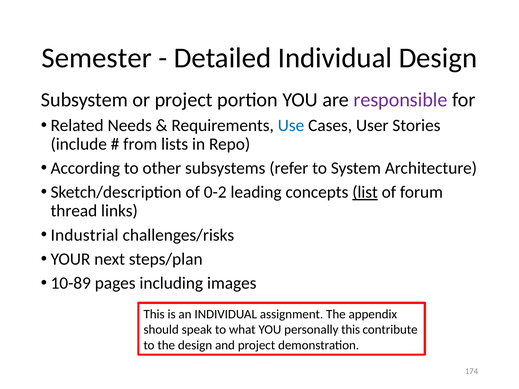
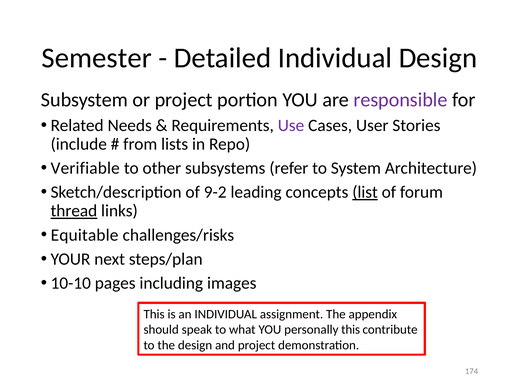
Use colour: blue -> purple
According: According -> Verifiable
0-2: 0-2 -> 9-2
thread underline: none -> present
Industrial: Industrial -> Equitable
10-89: 10-89 -> 10-10
